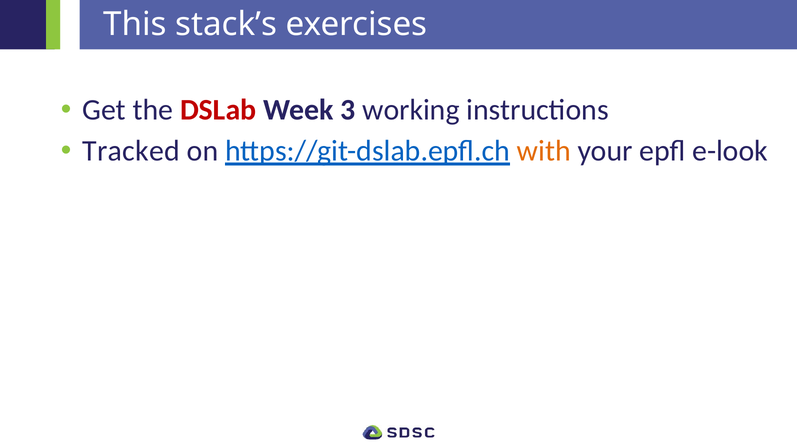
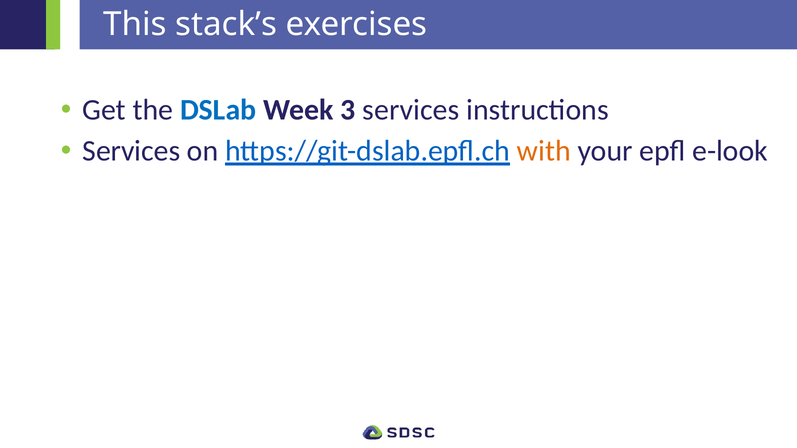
DSLab colour: red -> blue
3 working: working -> services
Tracked at (131, 151): Tracked -> Services
